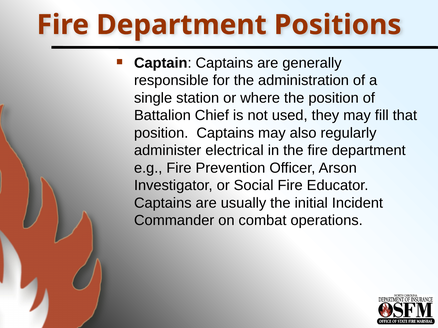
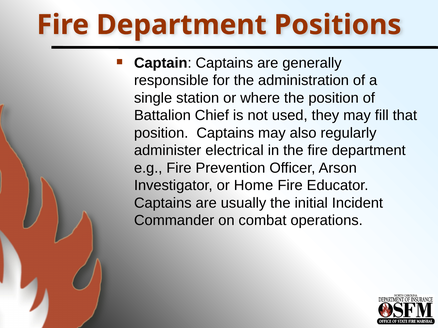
Social: Social -> Home
